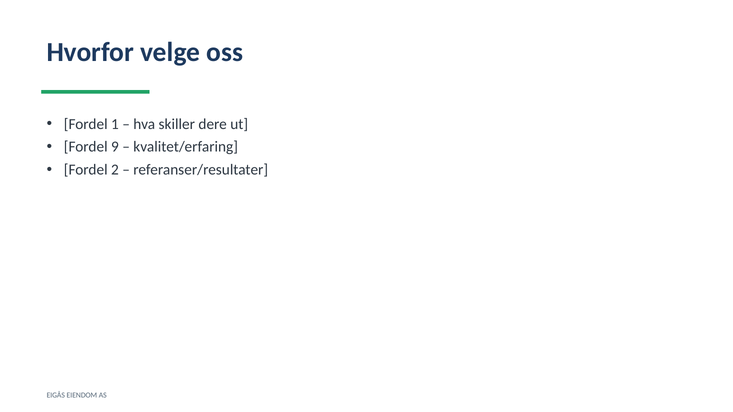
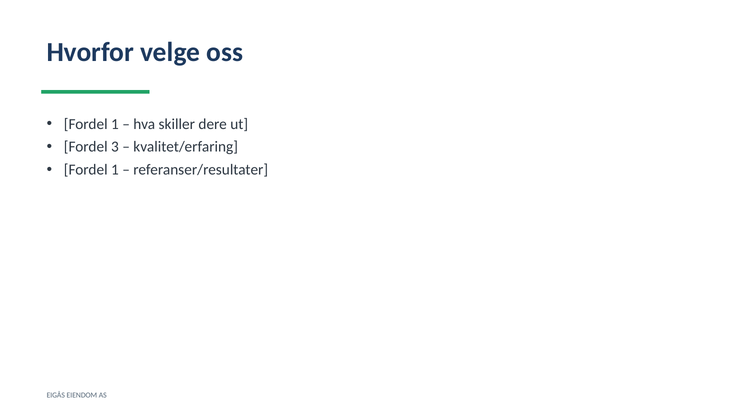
9: 9 -> 3
2 at (115, 170): 2 -> 1
